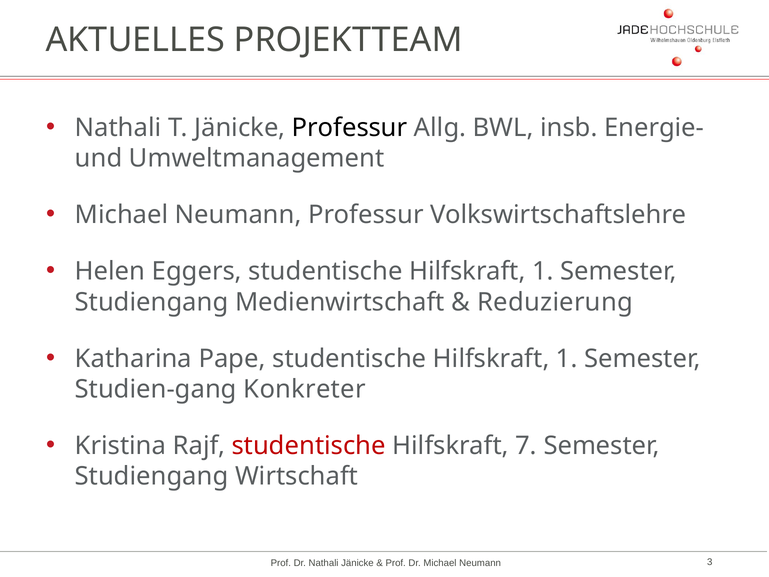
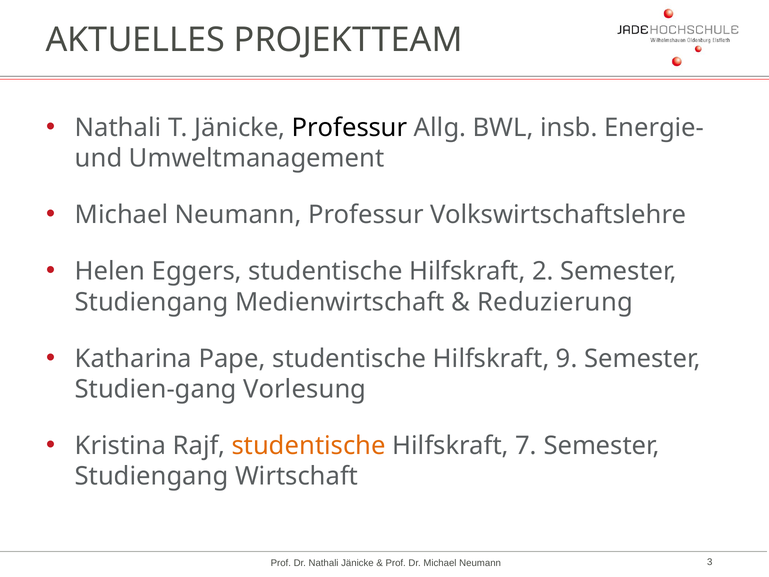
Eggers studentische Hilfskraft 1: 1 -> 2
Pape studentische Hilfskraft 1: 1 -> 9
Konkreter: Konkreter -> Vorlesung
studentische at (309, 446) colour: red -> orange
